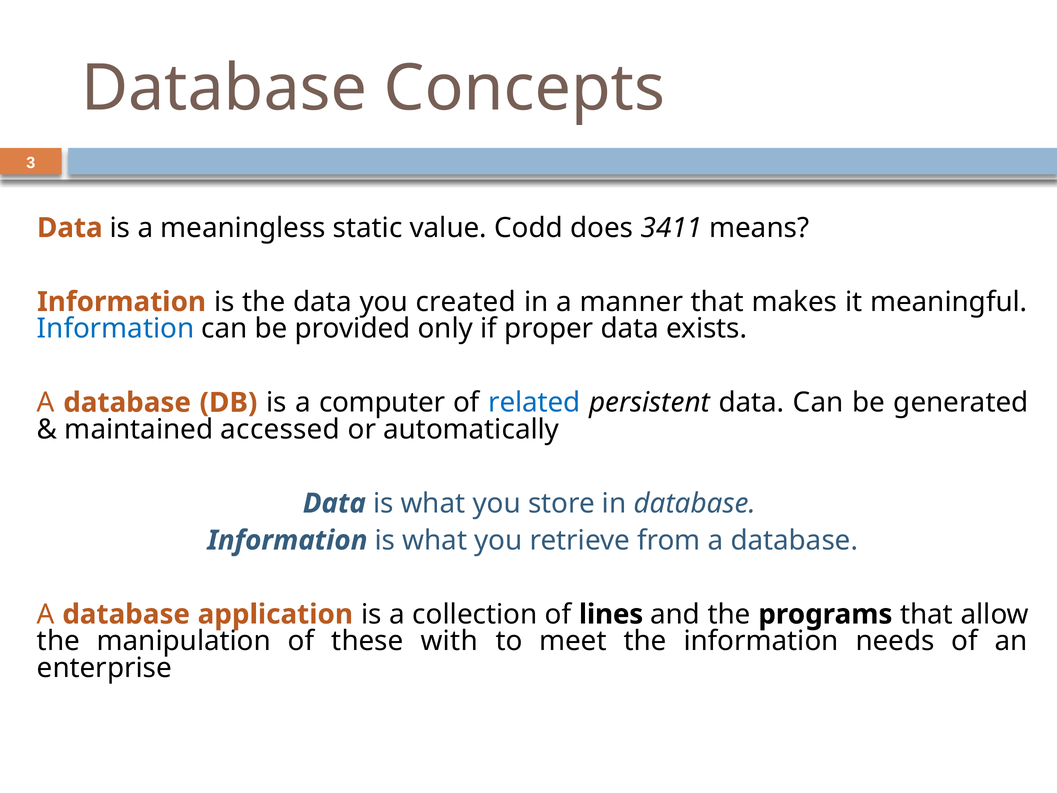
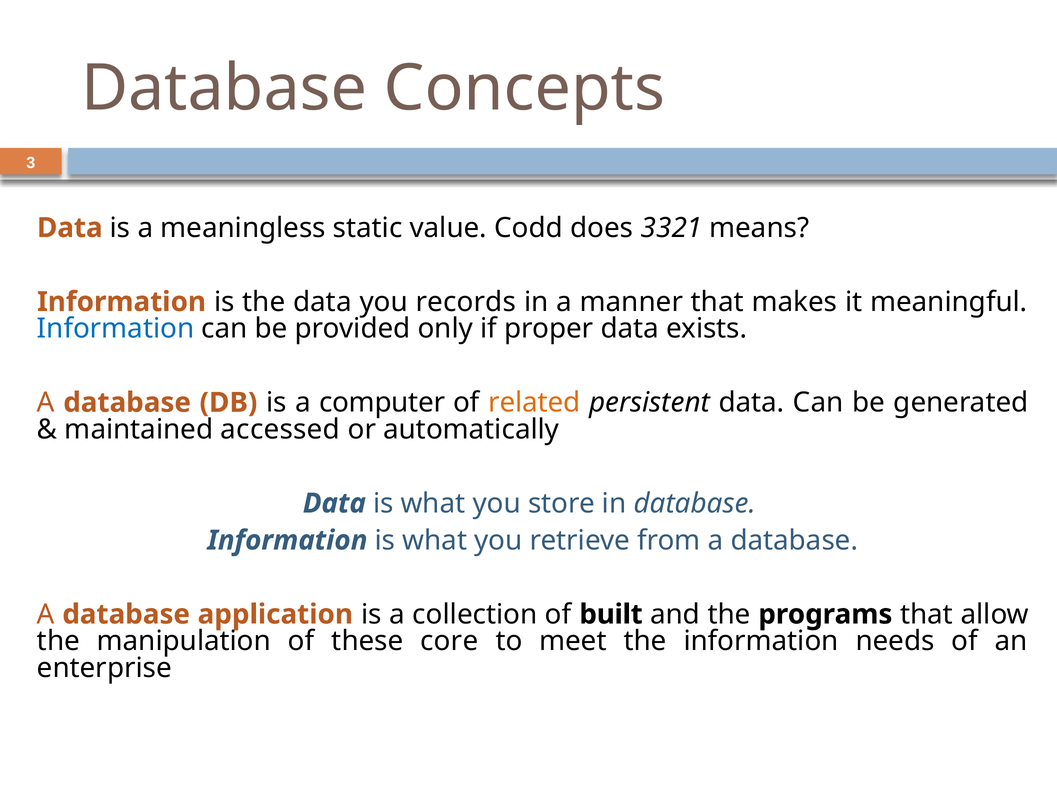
3411: 3411 -> 3321
created: created -> records
related colour: blue -> orange
lines: lines -> built
with: with -> core
